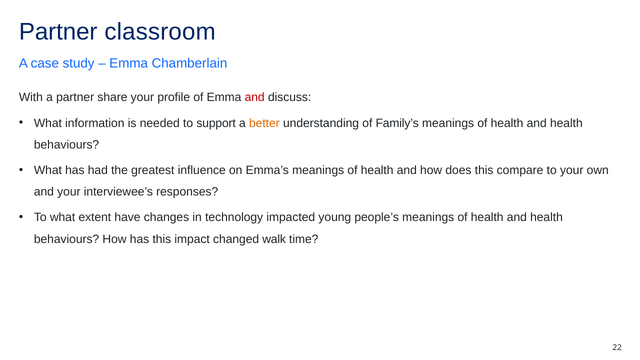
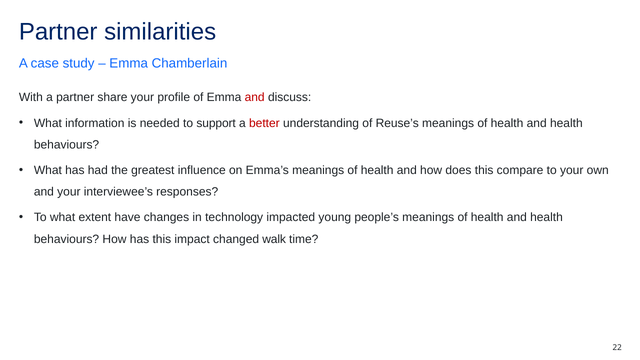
classroom: classroom -> similarities
better colour: orange -> red
Family’s: Family’s -> Reuse’s
